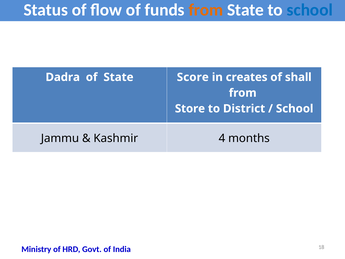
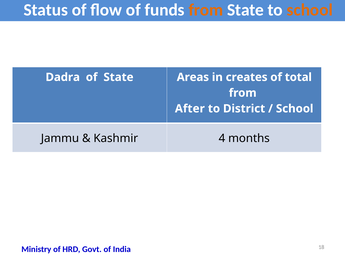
school at (310, 10) colour: blue -> orange
Score: Score -> Areas
shall: shall -> total
Store: Store -> After
